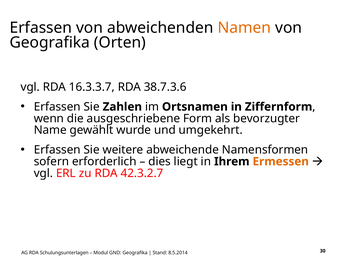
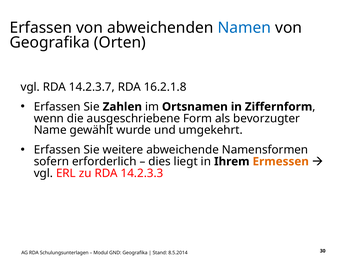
Namen colour: orange -> blue
16.3.3.7: 16.3.3.7 -> 14.2.3.7
38.7.3.6: 38.7.3.6 -> 16.2.1.8
42.3.2.7: 42.3.2.7 -> 14.2.3.3
